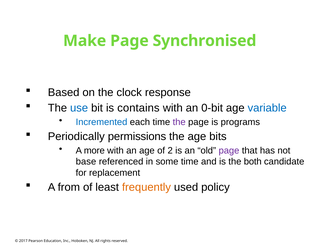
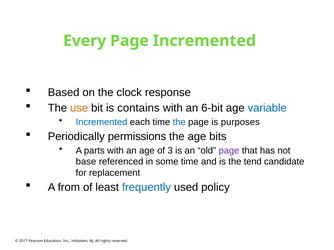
Make: Make -> Every
Page Synchronised: Synchronised -> Incremented
use colour: blue -> orange
0-bit: 0-bit -> 6-bit
the at (179, 122) colour: purple -> blue
programs: programs -> purposes
more: more -> parts
2: 2 -> 3
both: both -> tend
frequently colour: orange -> blue
